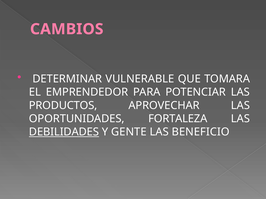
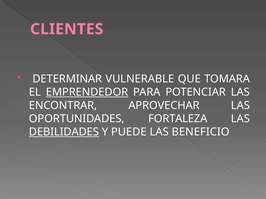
CAMBIOS: CAMBIOS -> CLIENTES
EMPRENDEDOR underline: none -> present
PRODUCTOS: PRODUCTOS -> ENCONTRAR
GENTE: GENTE -> PUEDE
